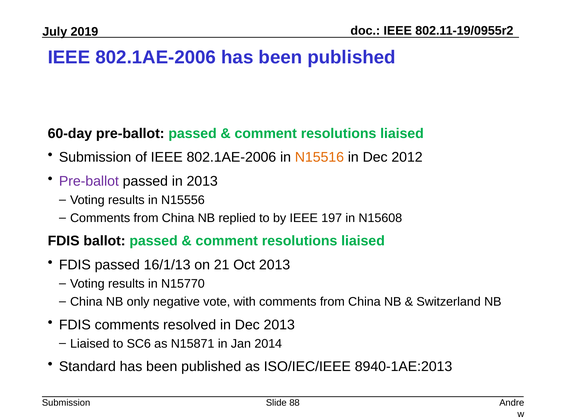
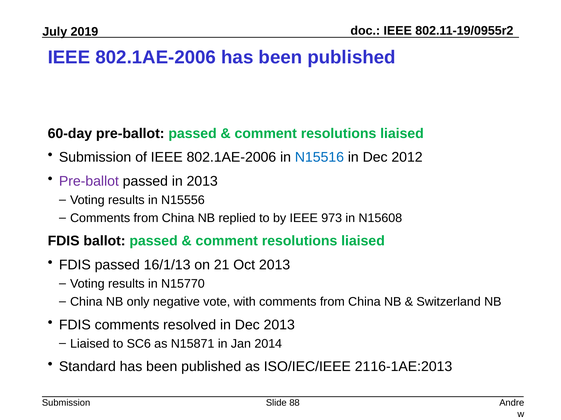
N15516 colour: orange -> blue
197: 197 -> 973
8940-1AE:2013: 8940-1AE:2013 -> 2116-1AE:2013
